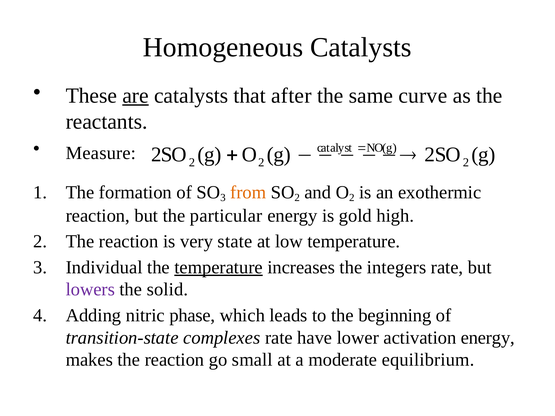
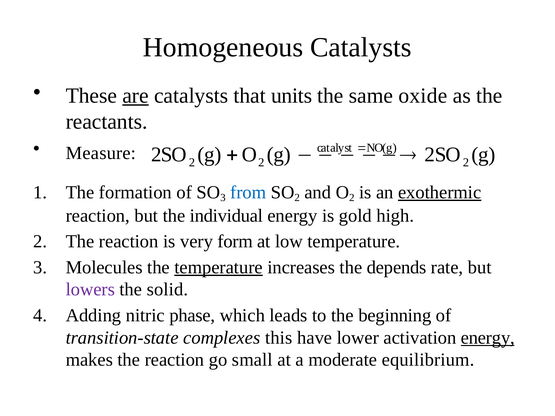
after: after -> units
curve: curve -> oxide
from colour: orange -> blue
exothermic underline: none -> present
particular: particular -> individual
state: state -> form
Individual: Individual -> Molecules
integers: integers -> depends
complexes rate: rate -> this
energy at (488, 338) underline: none -> present
